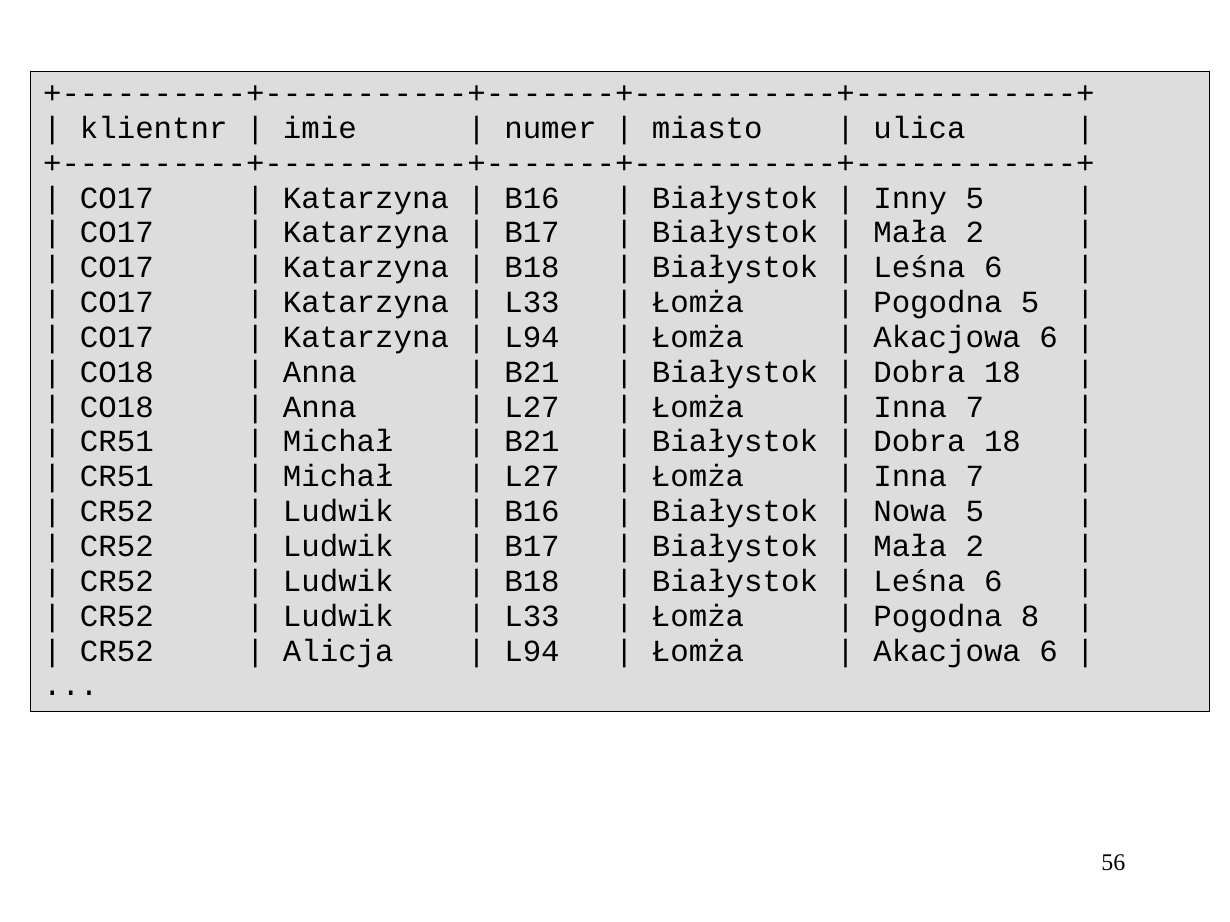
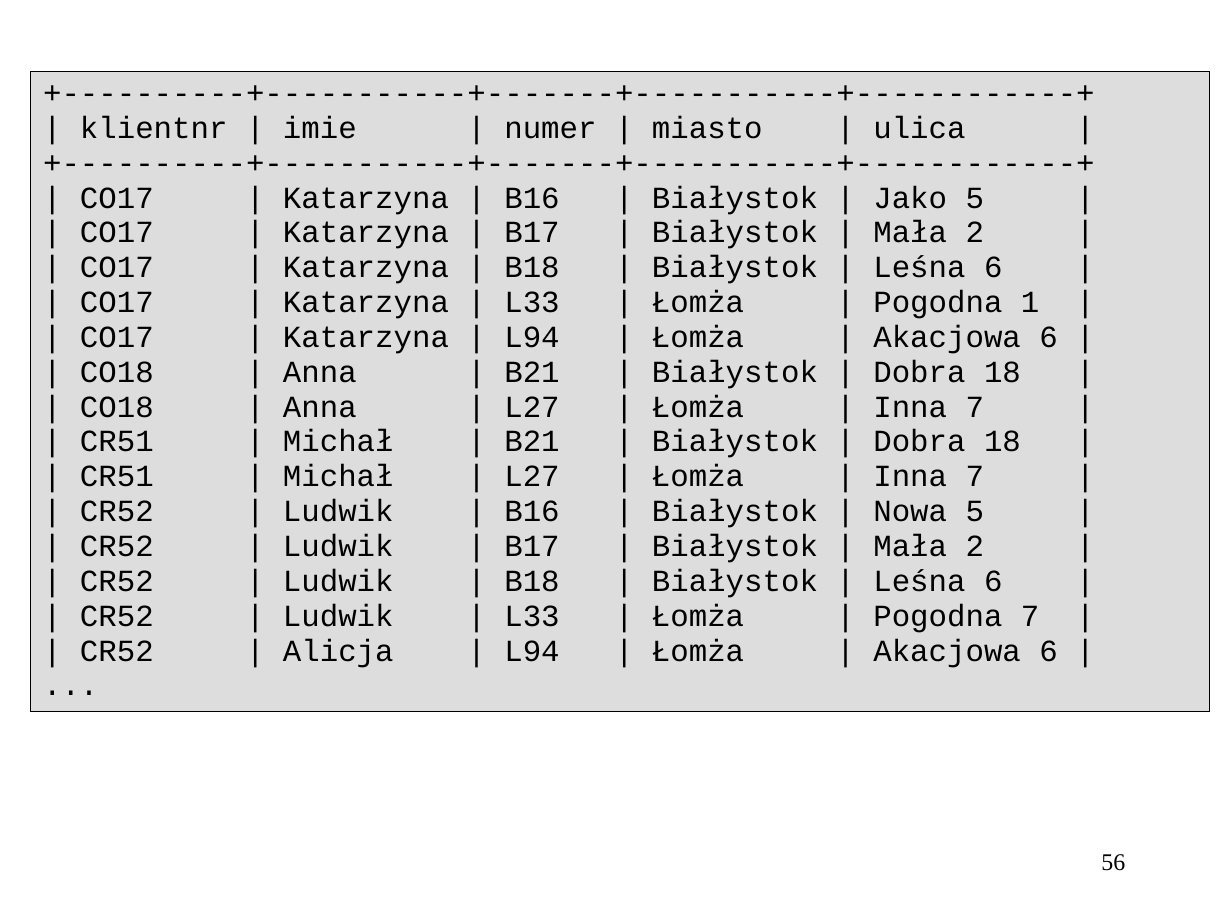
Inny: Inny -> Jako
Pogodna 5: 5 -> 1
Pogodna 8: 8 -> 7
